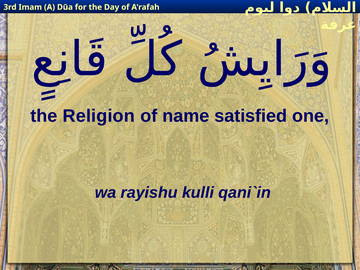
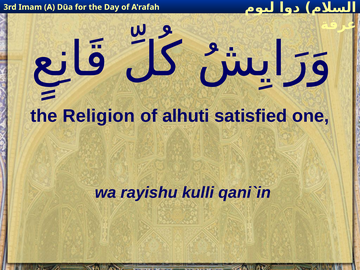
name: name -> alhuti
